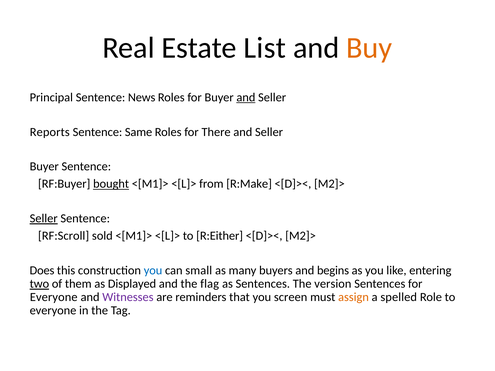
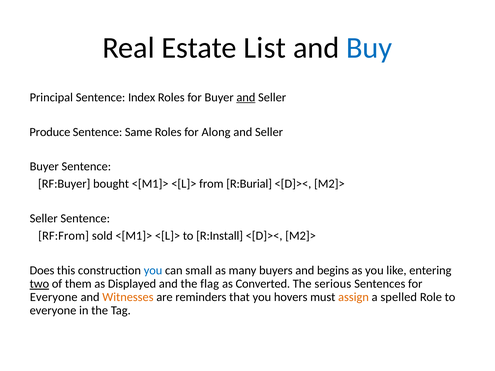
Buy colour: orange -> blue
News: News -> Index
Reports: Reports -> Produce
There: There -> Along
bought underline: present -> none
R:Make: R:Make -> R:Burial
Seller at (44, 219) underline: present -> none
RF:Scroll: RF:Scroll -> RF:From
R:Either: R:Either -> R:Install
as Sentences: Sentences -> Converted
version: version -> serious
Witnesses colour: purple -> orange
screen: screen -> hovers
